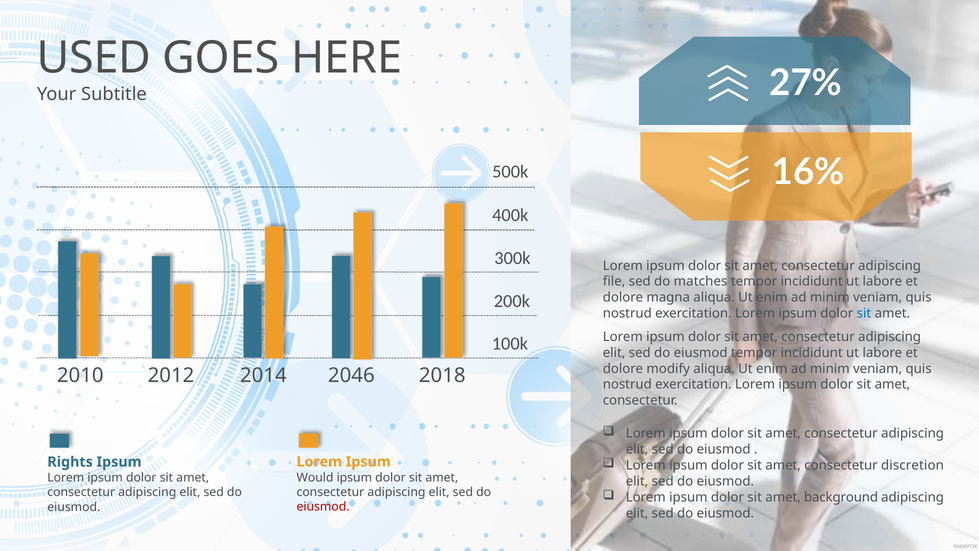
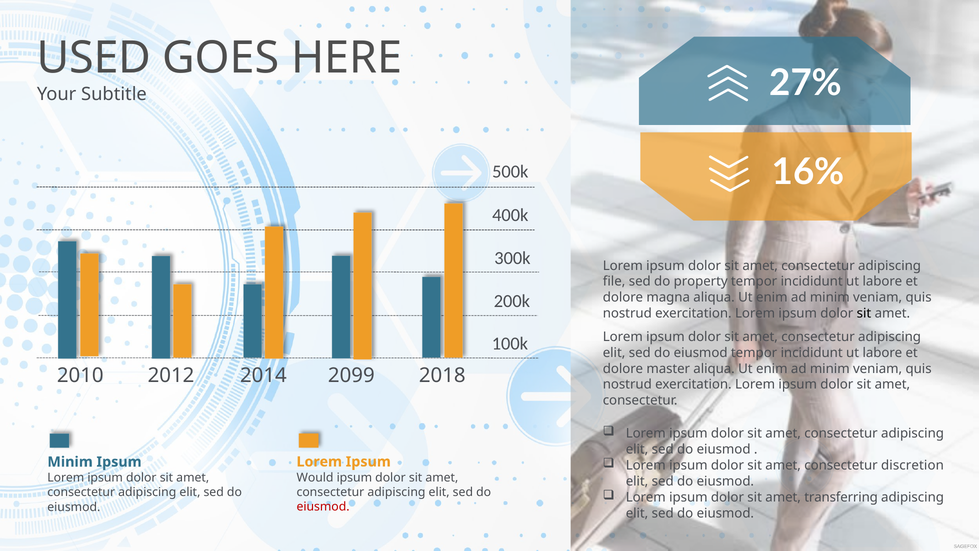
matches: matches -> property
sit at (864, 313) colour: blue -> black
modify: modify -> master
2046: 2046 -> 2099
Rights at (70, 462): Rights -> Minim
background: background -> transferring
